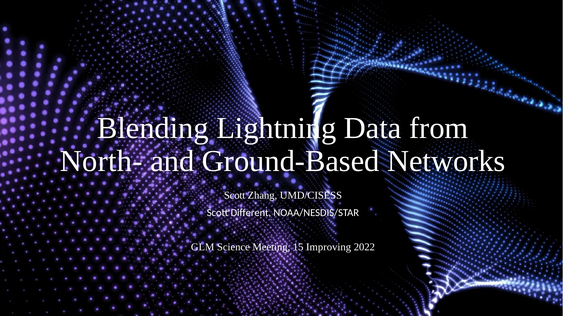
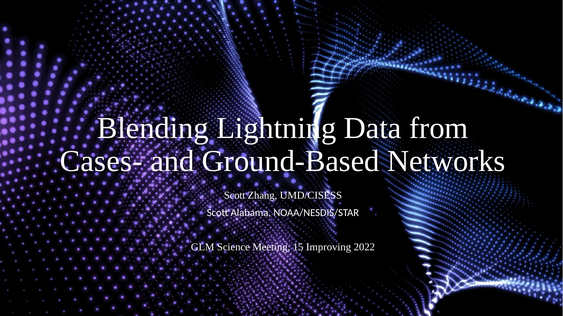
North-: North- -> Cases-
Different: Different -> Alabama
